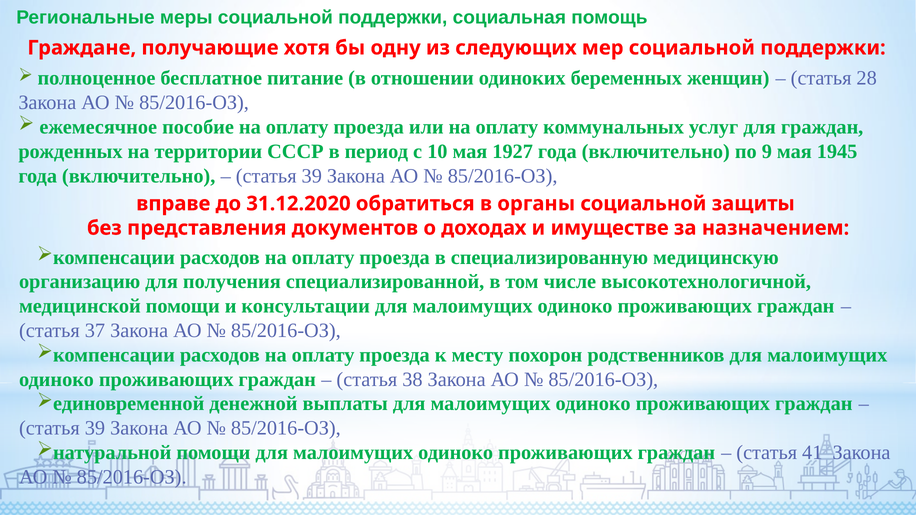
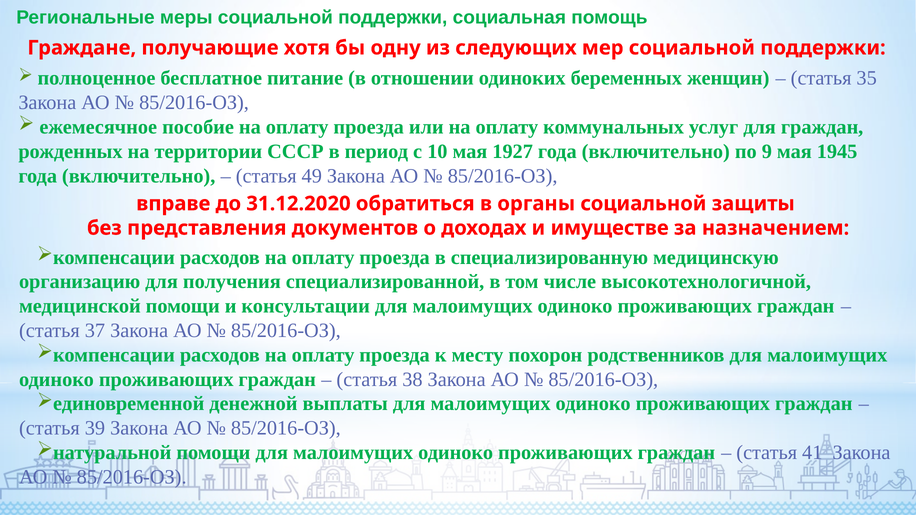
28: 28 -> 35
39 at (312, 176): 39 -> 49
